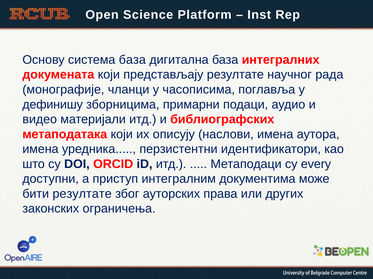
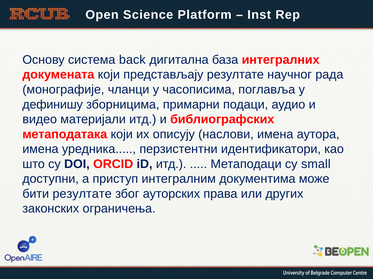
система база: база -> back
every: every -> small
